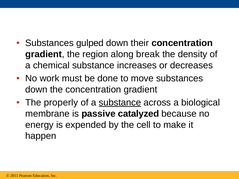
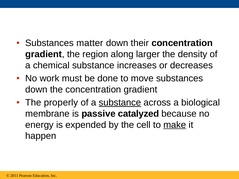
gulped: gulped -> matter
break: break -> larger
make underline: none -> present
